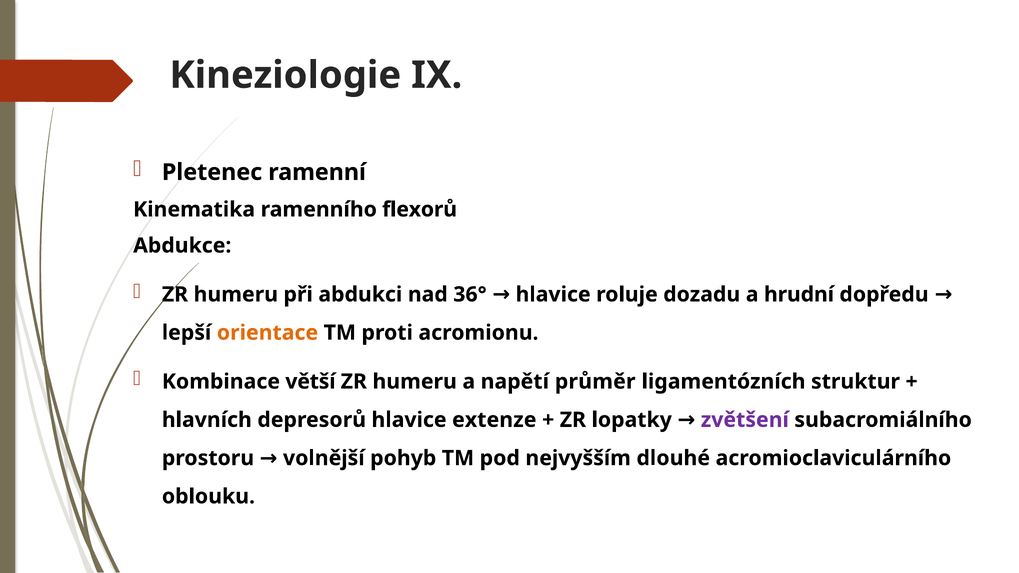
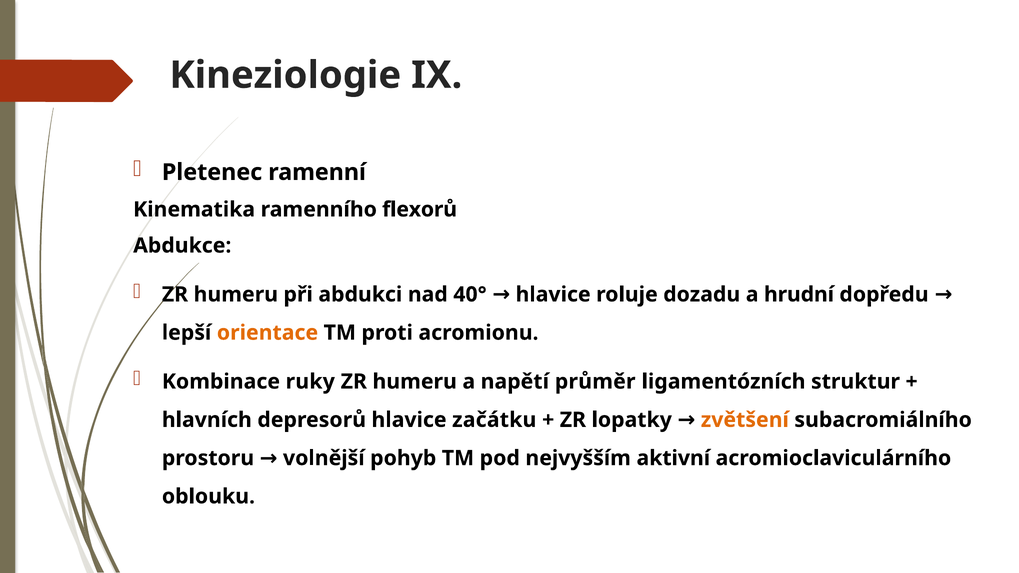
36°: 36° -> 40°
větší: větší -> ruky
extenze: extenze -> začátku
zvětšení colour: purple -> orange
dlouhé: dlouhé -> aktivní
